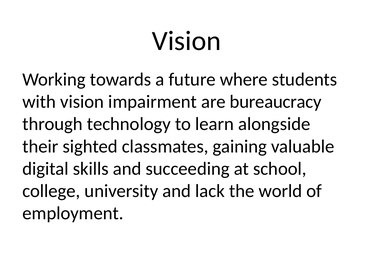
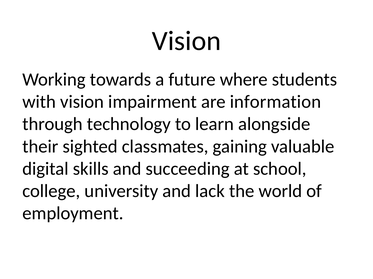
bureaucracy: bureaucracy -> information
